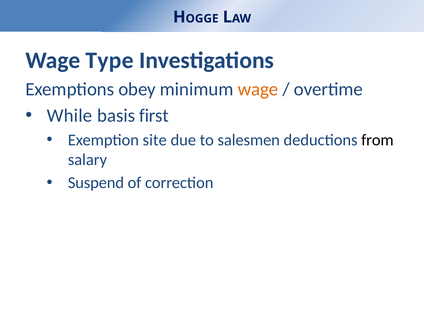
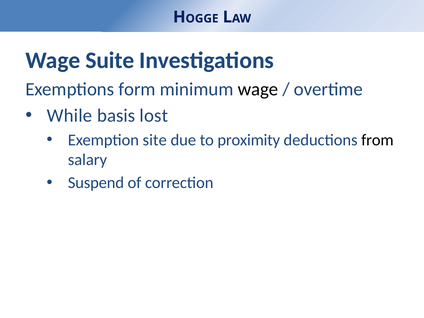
Type: Type -> Suite
obey: obey -> form
wage at (258, 89) colour: orange -> black
first: first -> lost
salesmen: salesmen -> proximity
